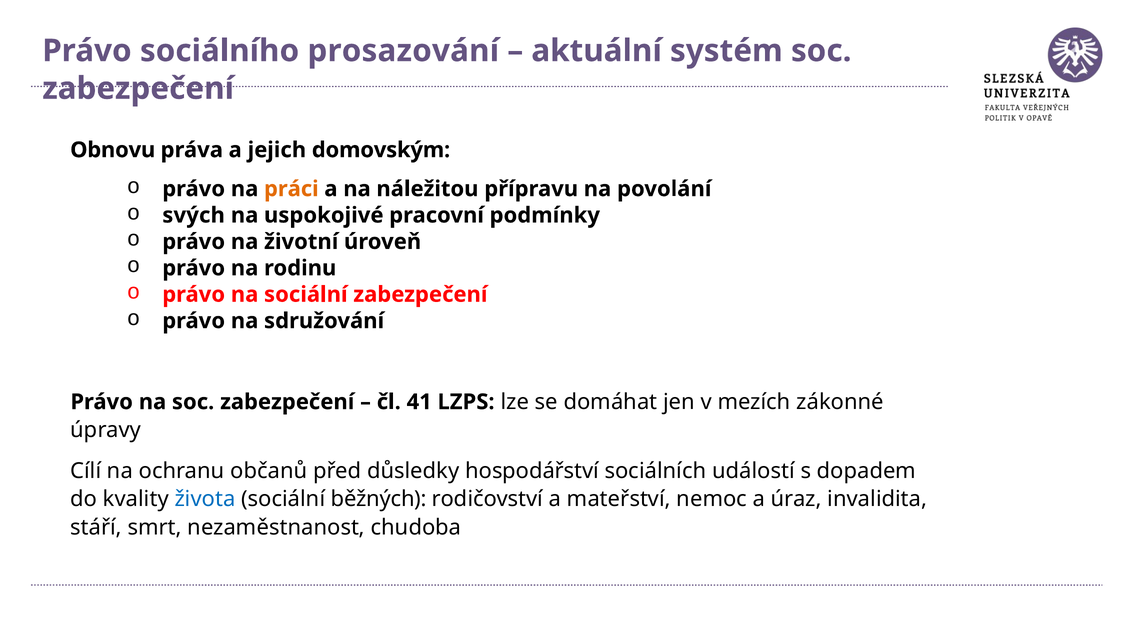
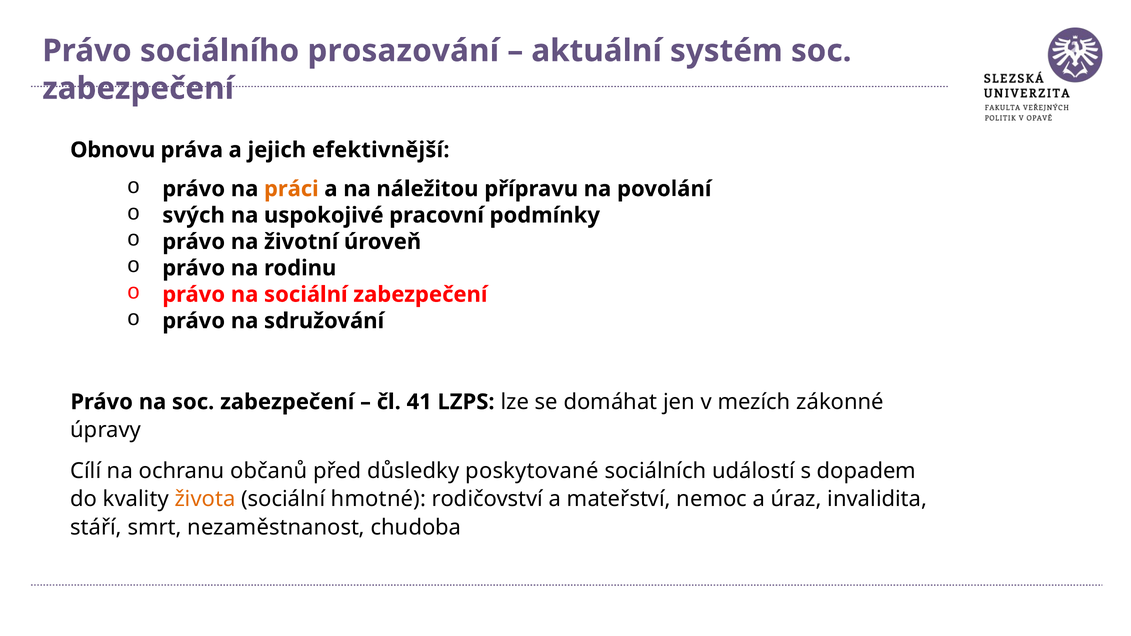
domovským: domovským -> efektivnější
hospodářství: hospodářství -> poskytované
života colour: blue -> orange
běžných: běžných -> hmotné
